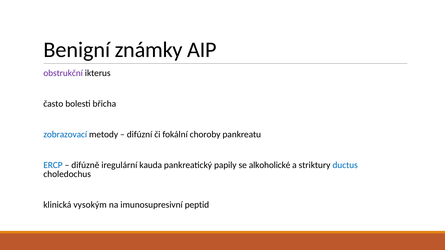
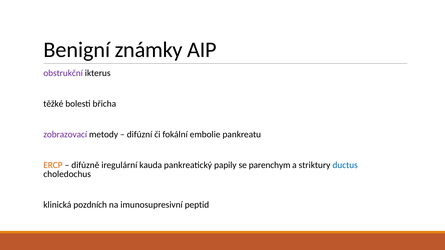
často: často -> těžké
zobrazovací colour: blue -> purple
choroby: choroby -> embolie
ERCP colour: blue -> orange
alkoholické: alkoholické -> parenchym
vysokým: vysokým -> pozdních
